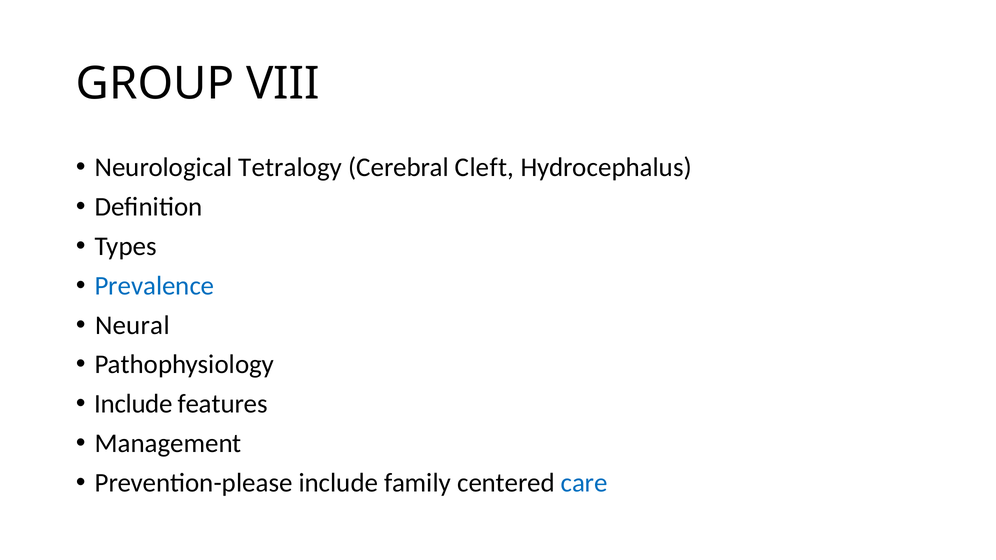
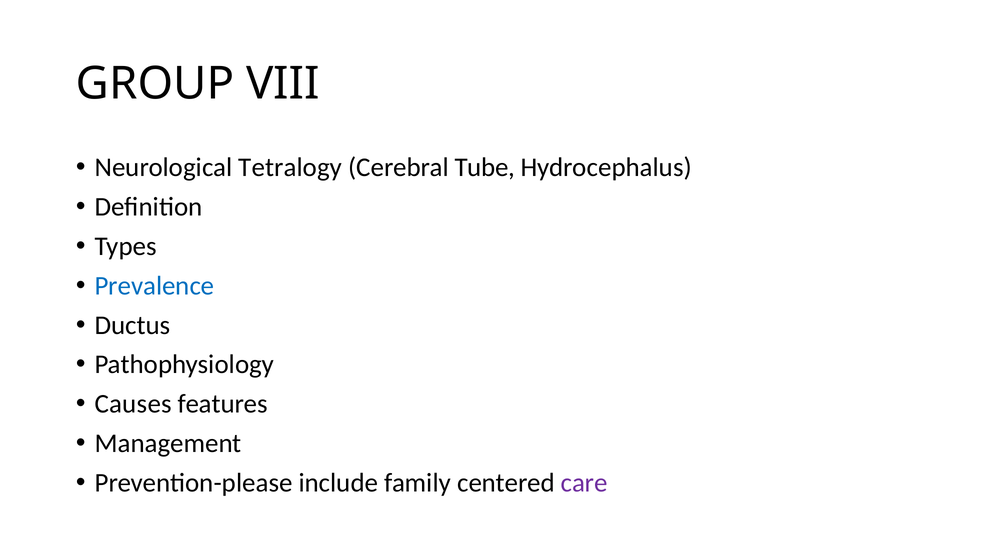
Cleft: Cleft -> Tube
Neural: Neural -> Ductus
Include at (133, 404): Include -> Causes
care colour: blue -> purple
